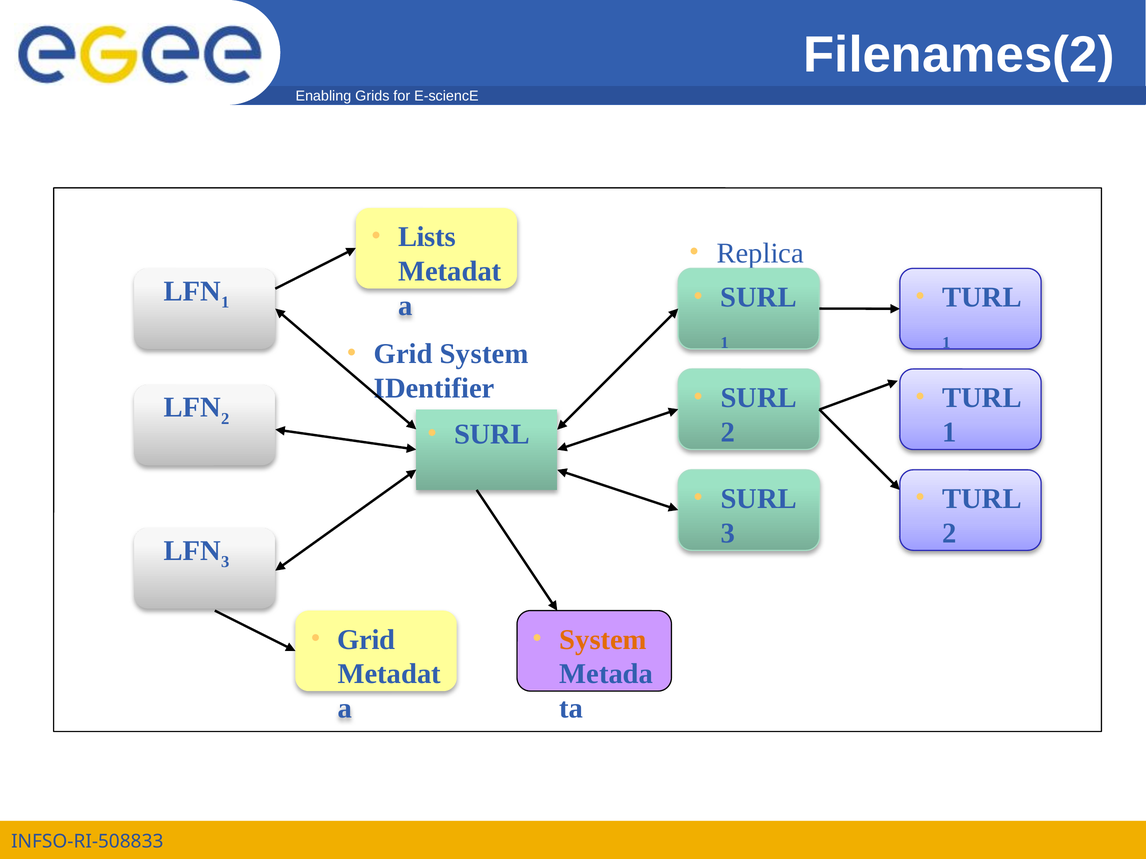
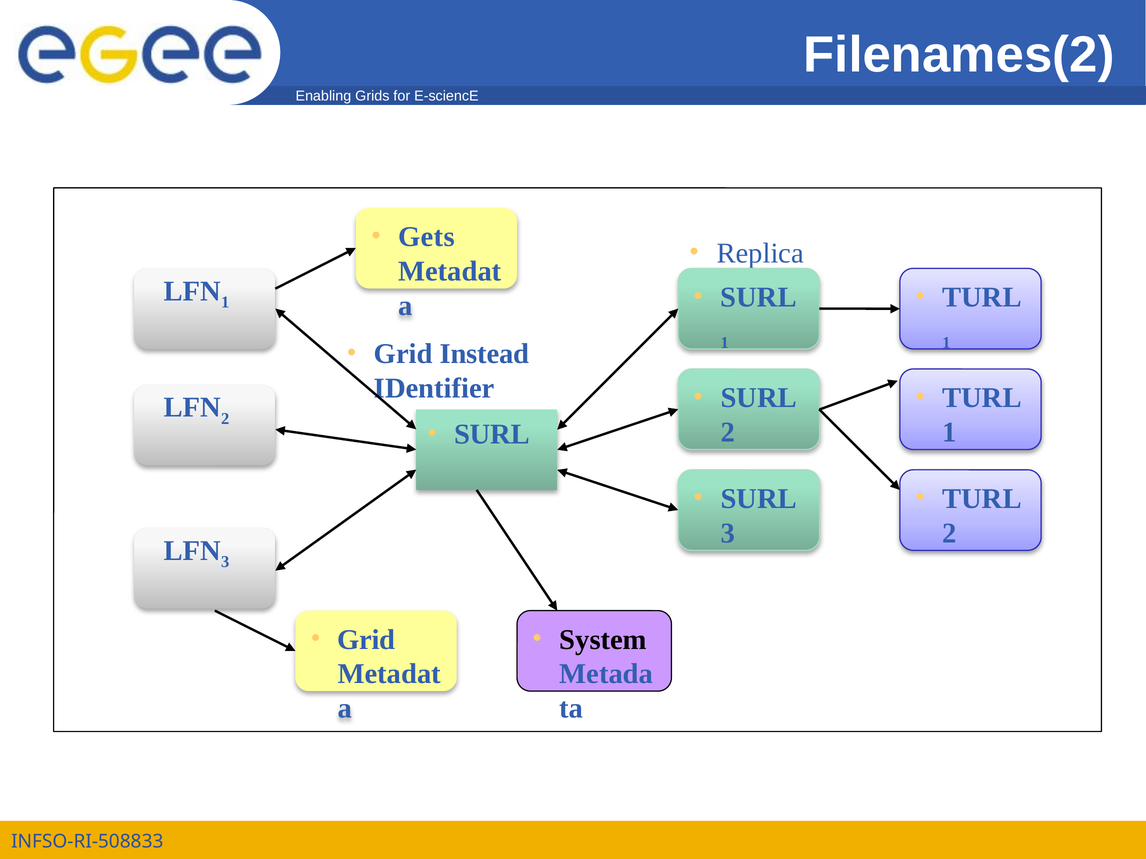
Lists: Lists -> Gets
Grid System: System -> Instead
System at (603, 640) colour: orange -> black
